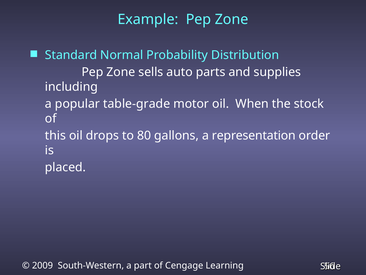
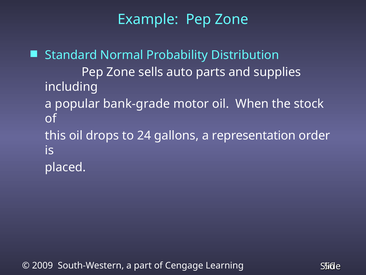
table-grade: table-grade -> bank-grade
80: 80 -> 24
